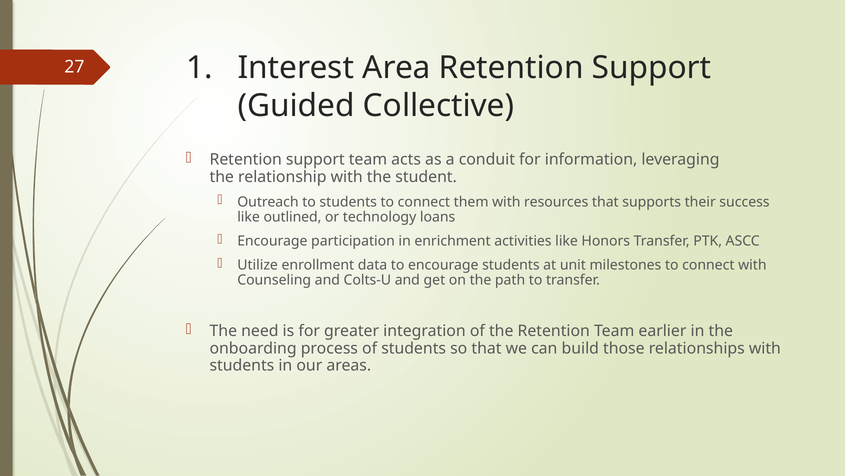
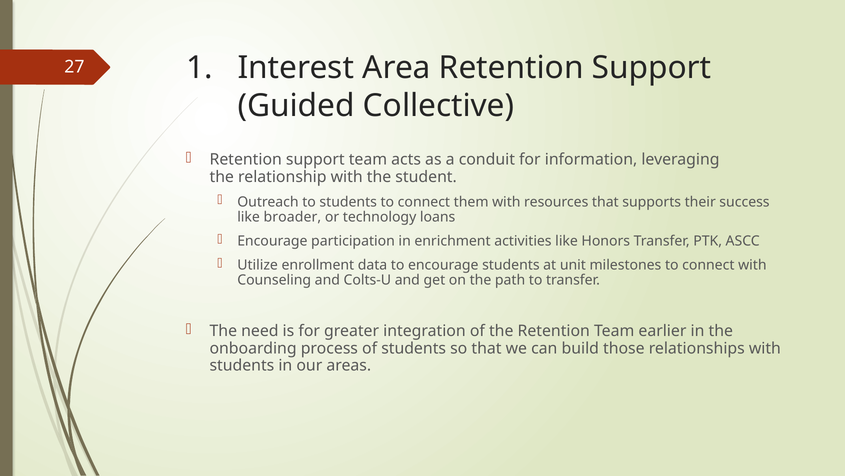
outlined: outlined -> broader
